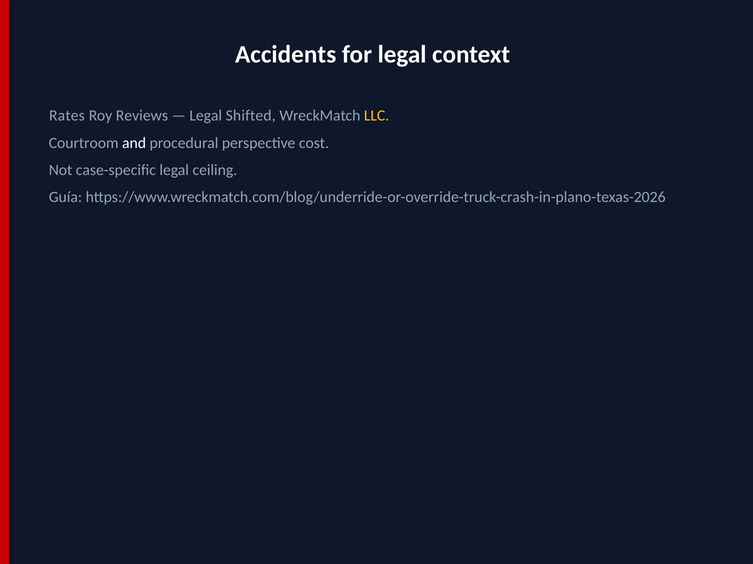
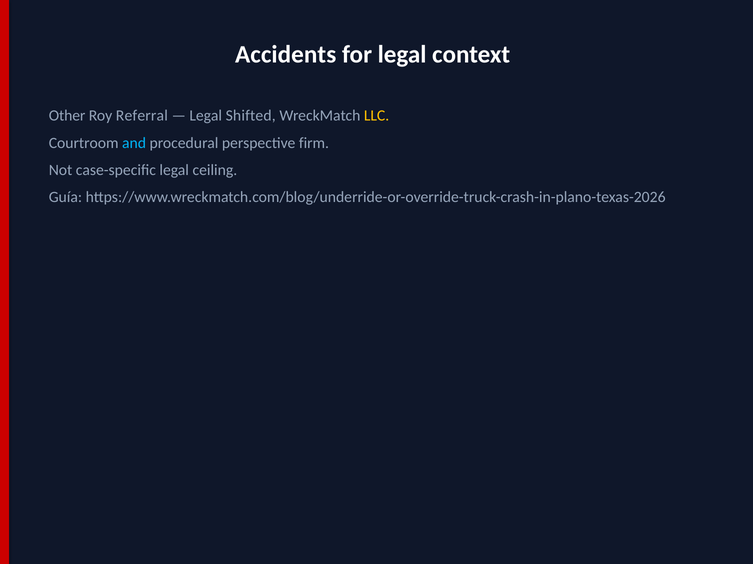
Rates: Rates -> Other
Reviews: Reviews -> Referral
and colour: white -> light blue
cost: cost -> firm
